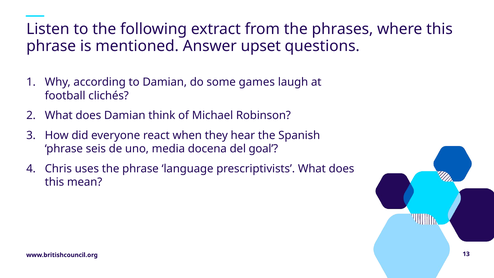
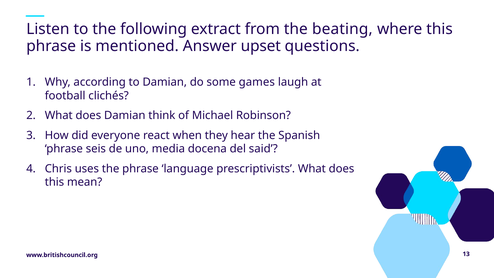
phrases: phrases -> beating
goal: goal -> said
